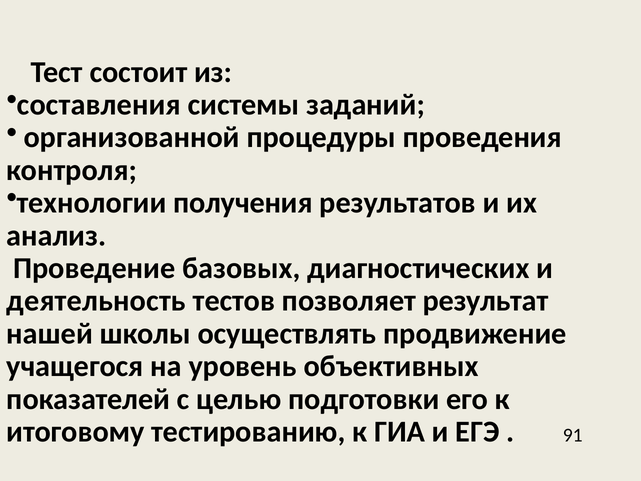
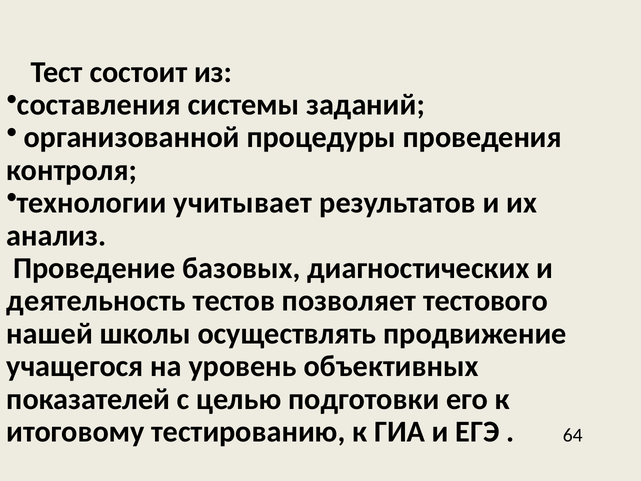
получения: получения -> учитывает
результат: результат -> тестового
91: 91 -> 64
